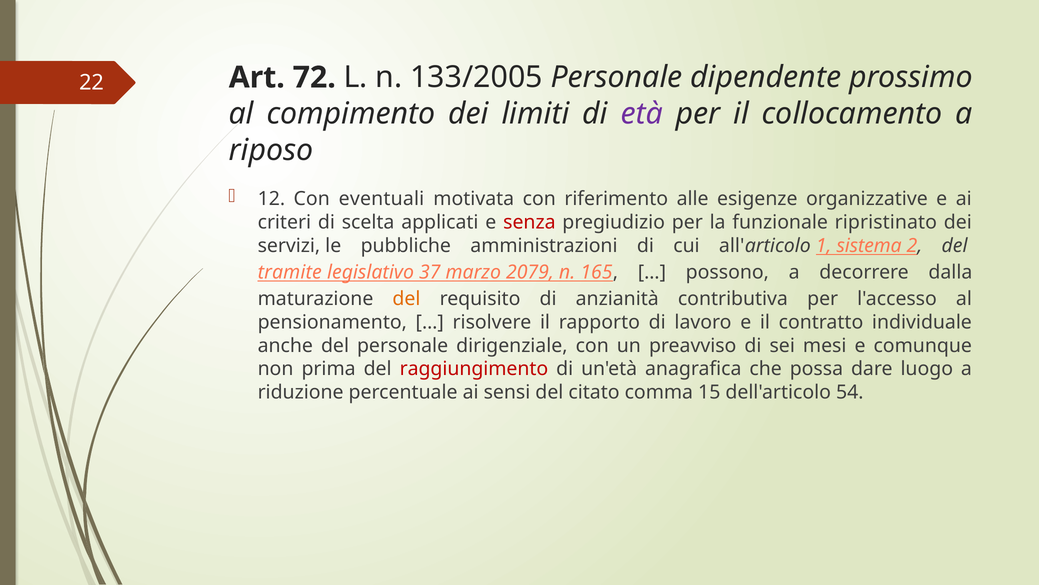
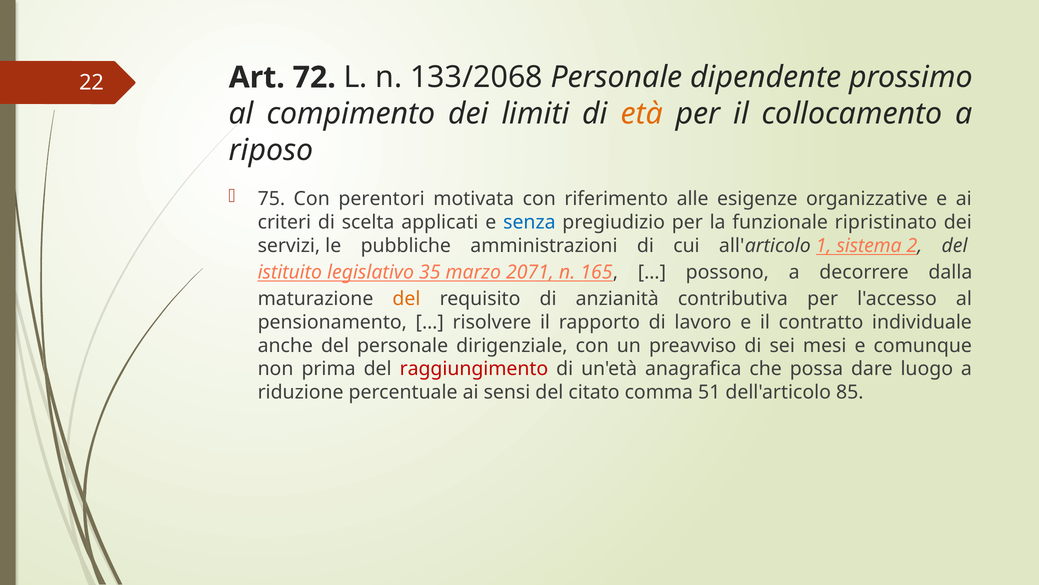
133/2005: 133/2005 -> 133/2068
età colour: purple -> orange
12: 12 -> 75
eventuali: eventuali -> perentori
senza colour: red -> blue
tramite: tramite -> istituito
37: 37 -> 35
2079: 2079 -> 2071
15: 15 -> 51
54: 54 -> 85
